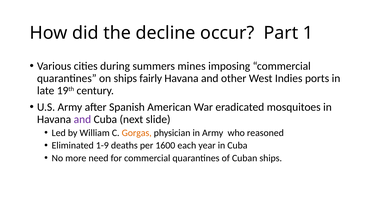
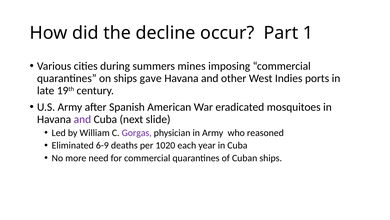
fairly: fairly -> gave
Gorgas colour: orange -> purple
1-9: 1-9 -> 6-9
1600: 1600 -> 1020
